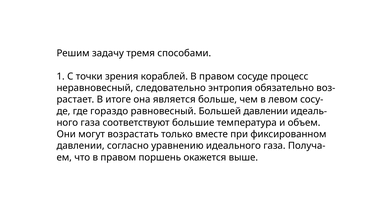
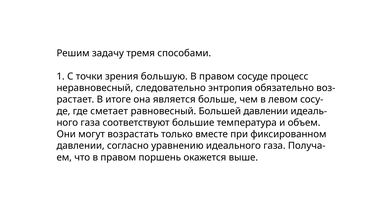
кораблей: кораблей -> большую
гораздо: гораздо -> сметает
